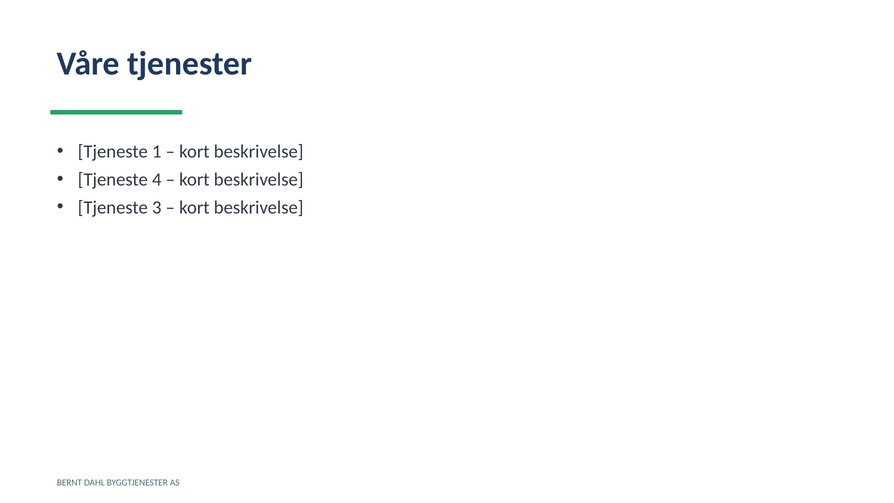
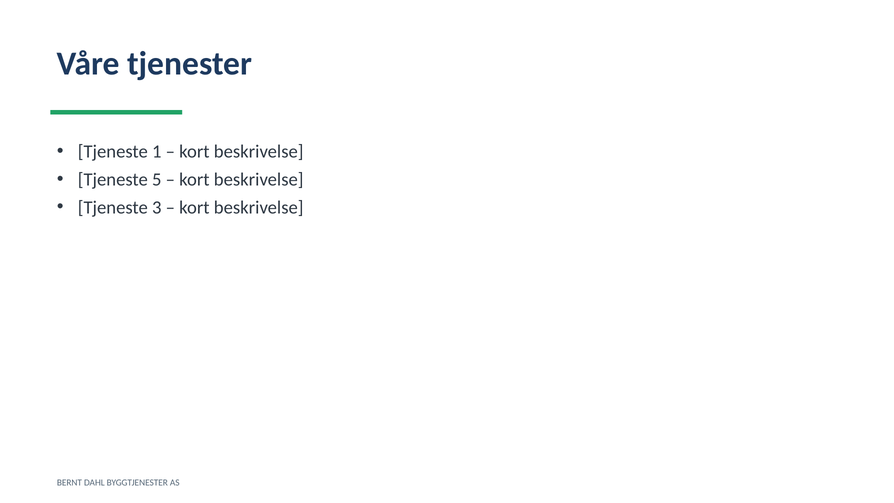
4: 4 -> 5
